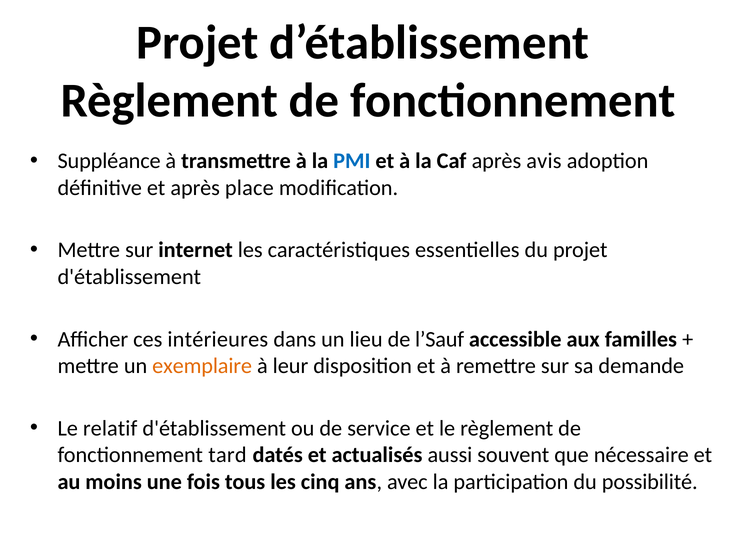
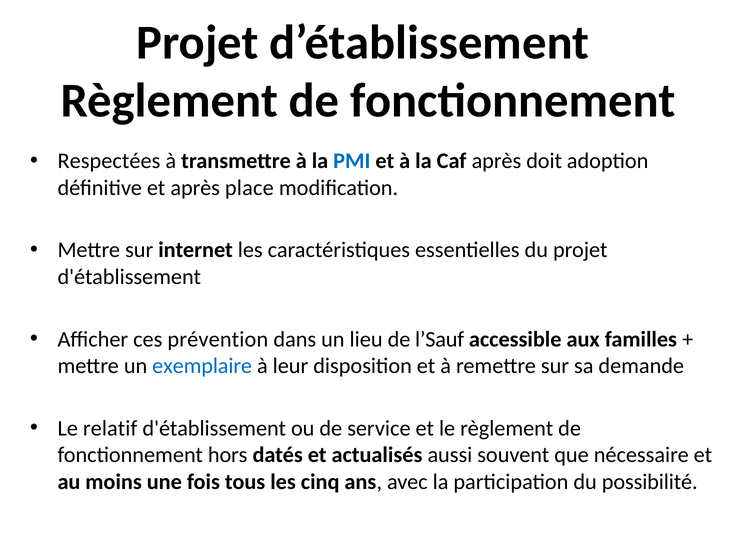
Suppléance: Suppléance -> Respectées
avis: avis -> doit
intérieures: intérieures -> prévention
exemplaire colour: orange -> blue
tard: tard -> hors
